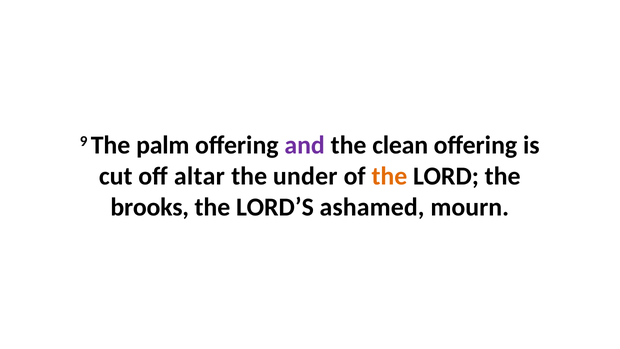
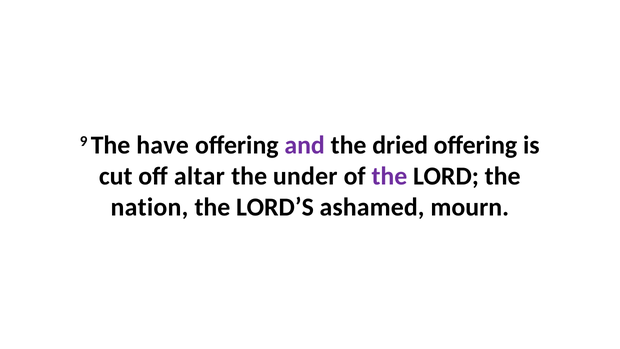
palm: palm -> have
clean: clean -> dried
the at (389, 176) colour: orange -> purple
brooks: brooks -> nation
